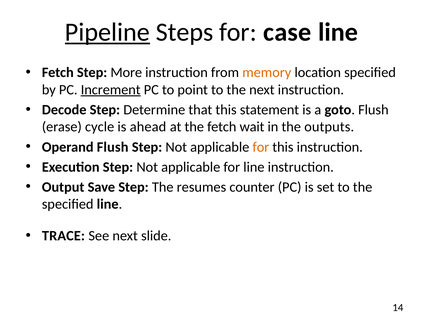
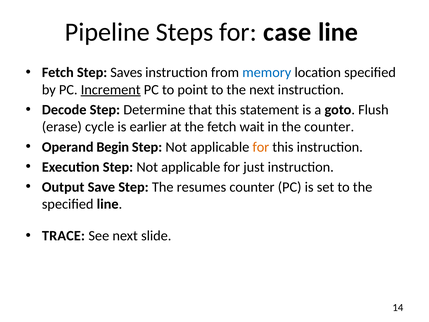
Pipeline underline: present -> none
More: More -> Saves
memory colour: orange -> blue
ahead: ahead -> earlier
the outputs: outputs -> counter
Operand Flush: Flush -> Begin
for line: line -> just
